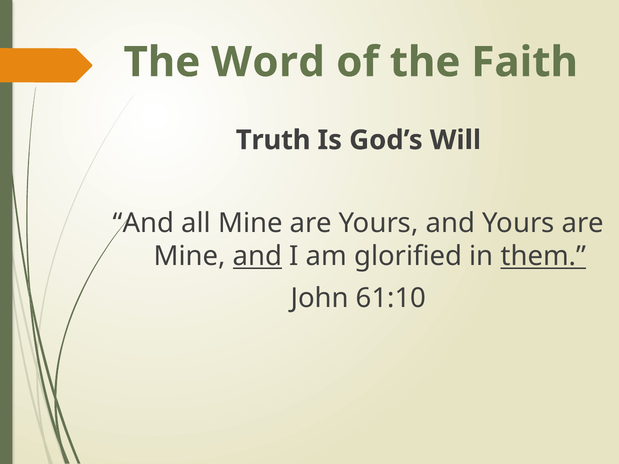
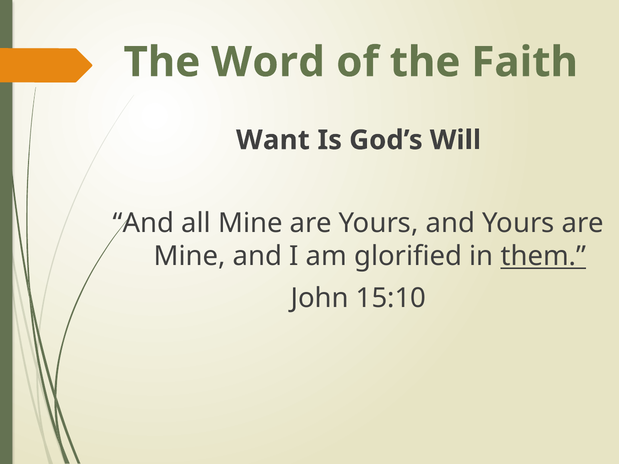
Truth: Truth -> Want
and at (257, 257) underline: present -> none
61:10: 61:10 -> 15:10
